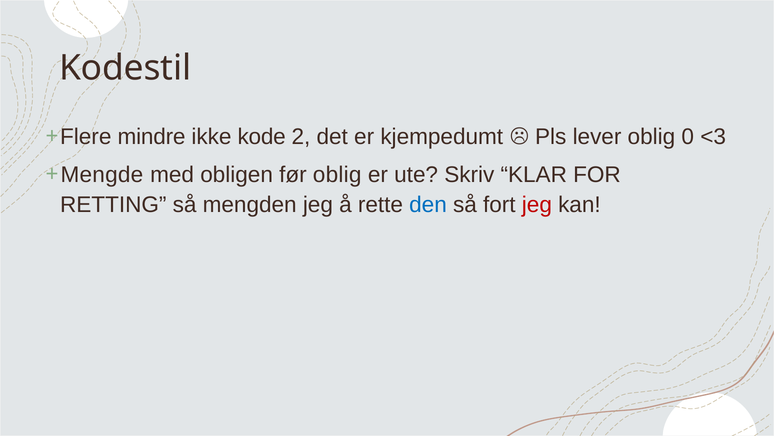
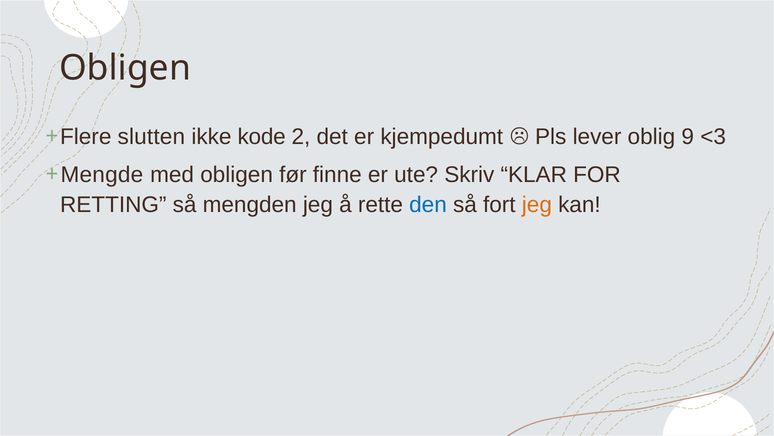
Kodestil at (125, 68): Kodestil -> Obligen
mindre: mindre -> slutten
0: 0 -> 9
før oblig: oblig -> finne
jeg at (537, 204) colour: red -> orange
